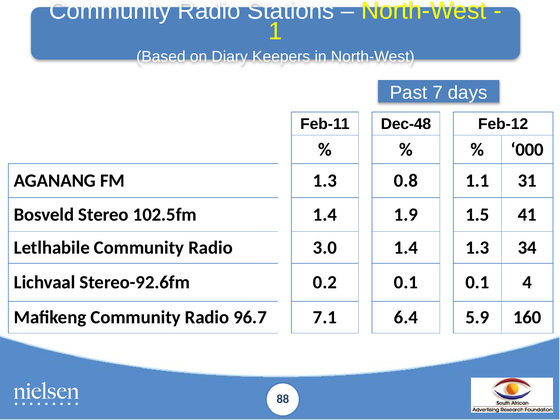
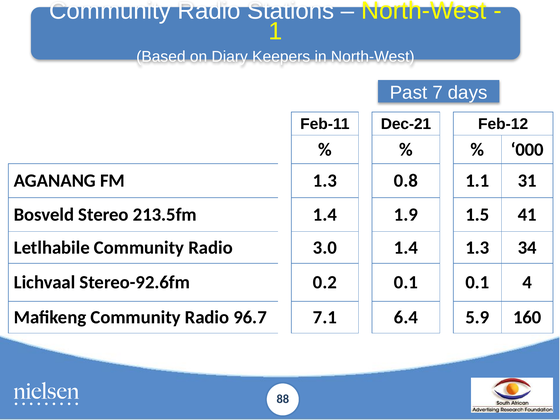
Dec-48: Dec-48 -> Dec-21
102.5fm: 102.5fm -> 213.5fm
